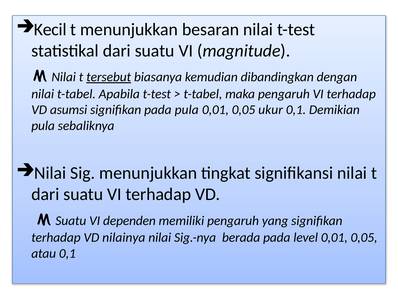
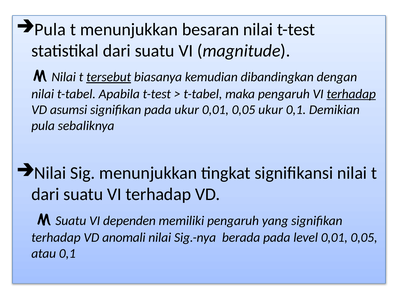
Kecil at (50, 29): Kecil -> Pula
terhadap at (351, 94) underline: none -> present
pada pula: pula -> ukur
nilainya: nilainya -> anomali
